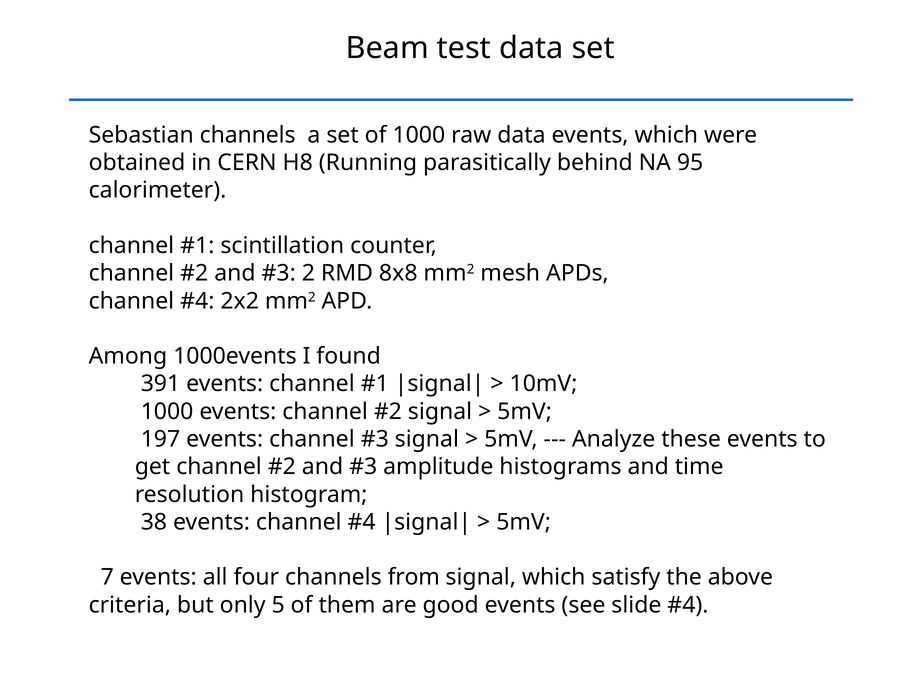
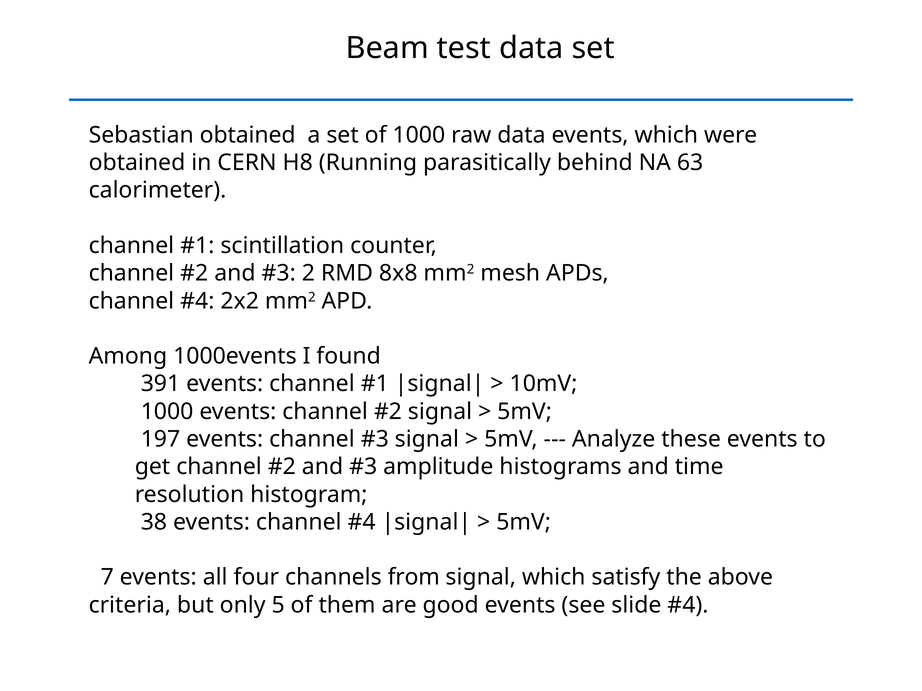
Sebastian channels: channels -> obtained
95: 95 -> 63
